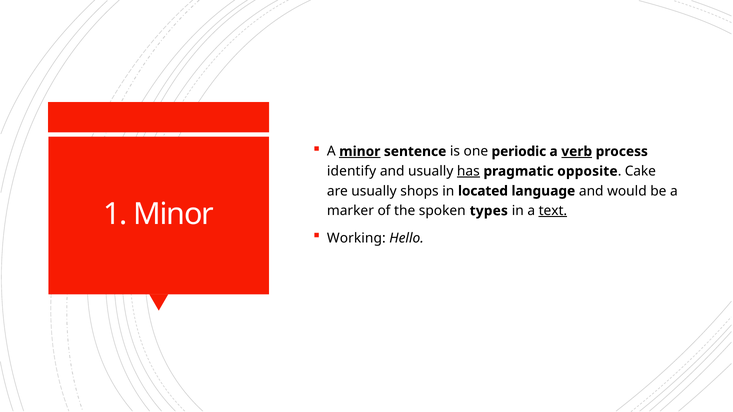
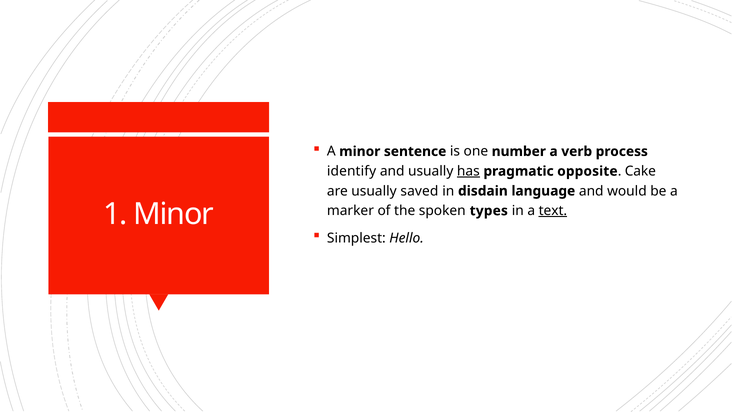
minor at (360, 152) underline: present -> none
periodic: periodic -> number
verb underline: present -> none
shops: shops -> saved
located: located -> disdain
Working: Working -> Simplest
